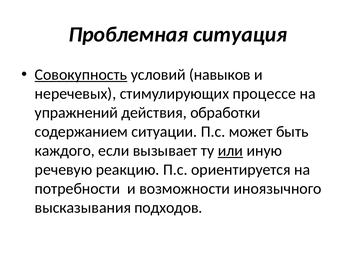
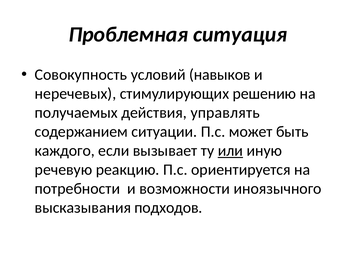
Совокупность underline: present -> none
процессе: процессе -> решению
упражнений: упражнений -> получаемых
обработки: обработки -> управлять
